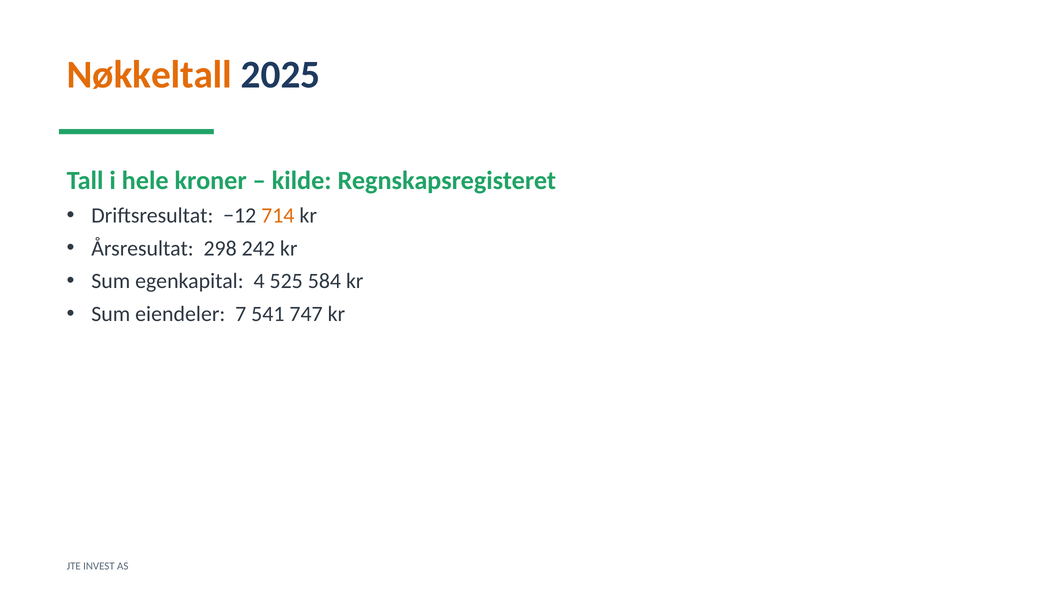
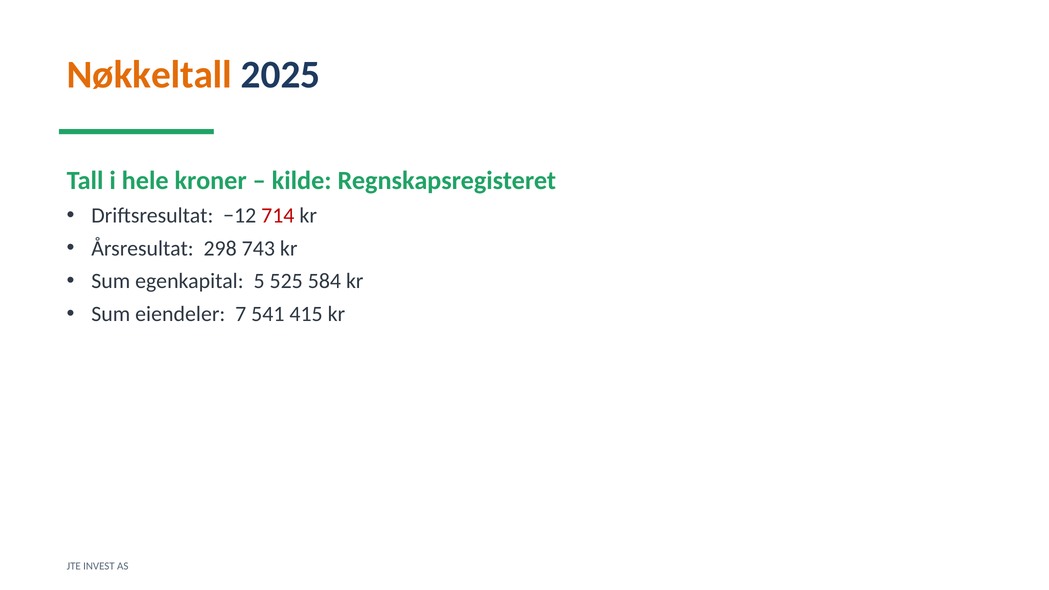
714 colour: orange -> red
242: 242 -> 743
4: 4 -> 5
747: 747 -> 415
